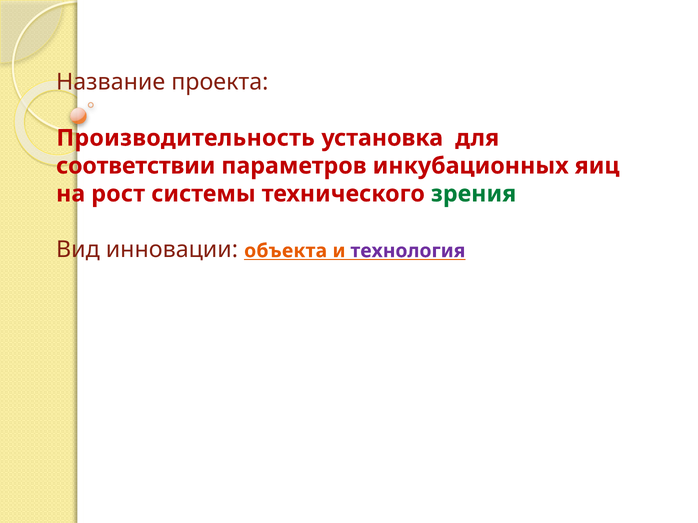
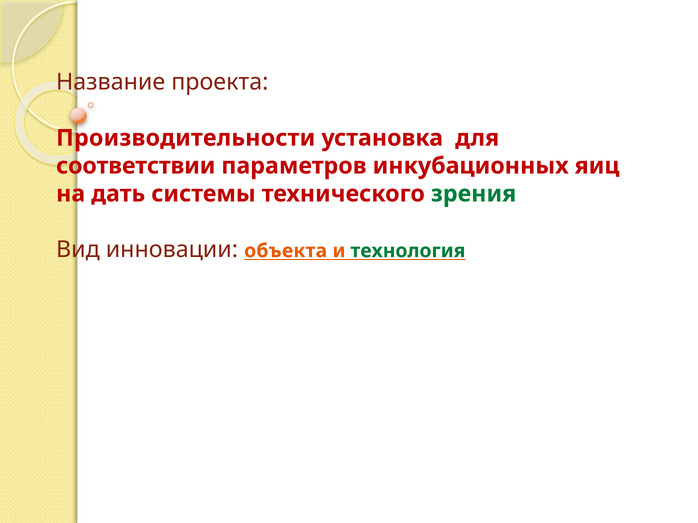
Производительность: Производительность -> Производительности
рост: рост -> дать
технология colour: purple -> green
